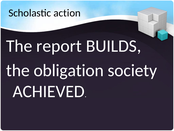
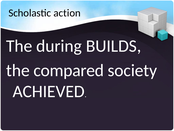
report: report -> during
obligation: obligation -> compared
